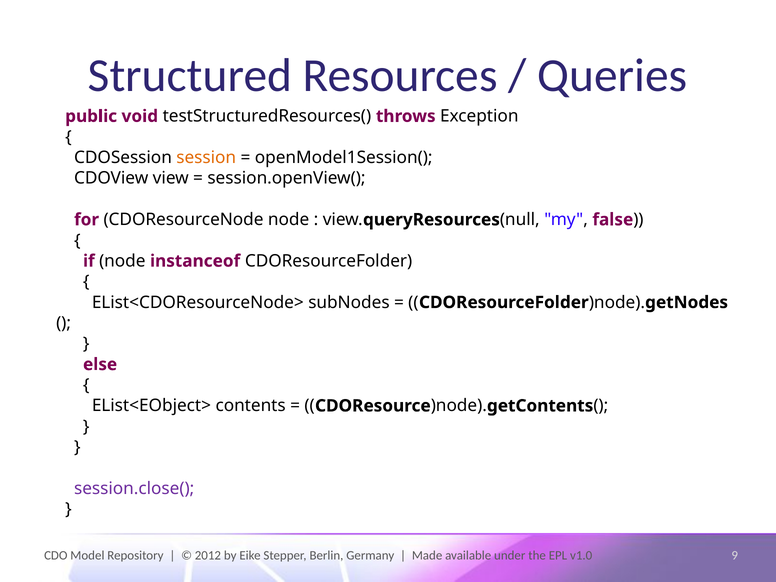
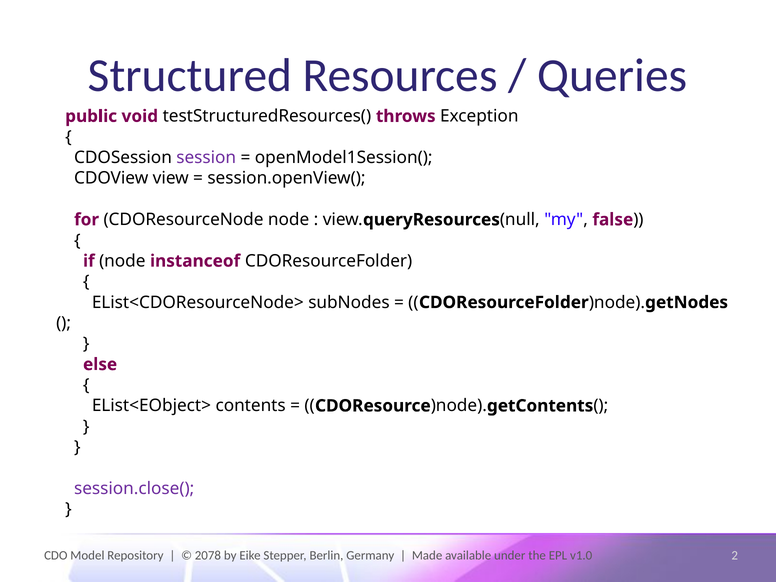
session colour: orange -> purple
2012: 2012 -> 2078
9: 9 -> 2
